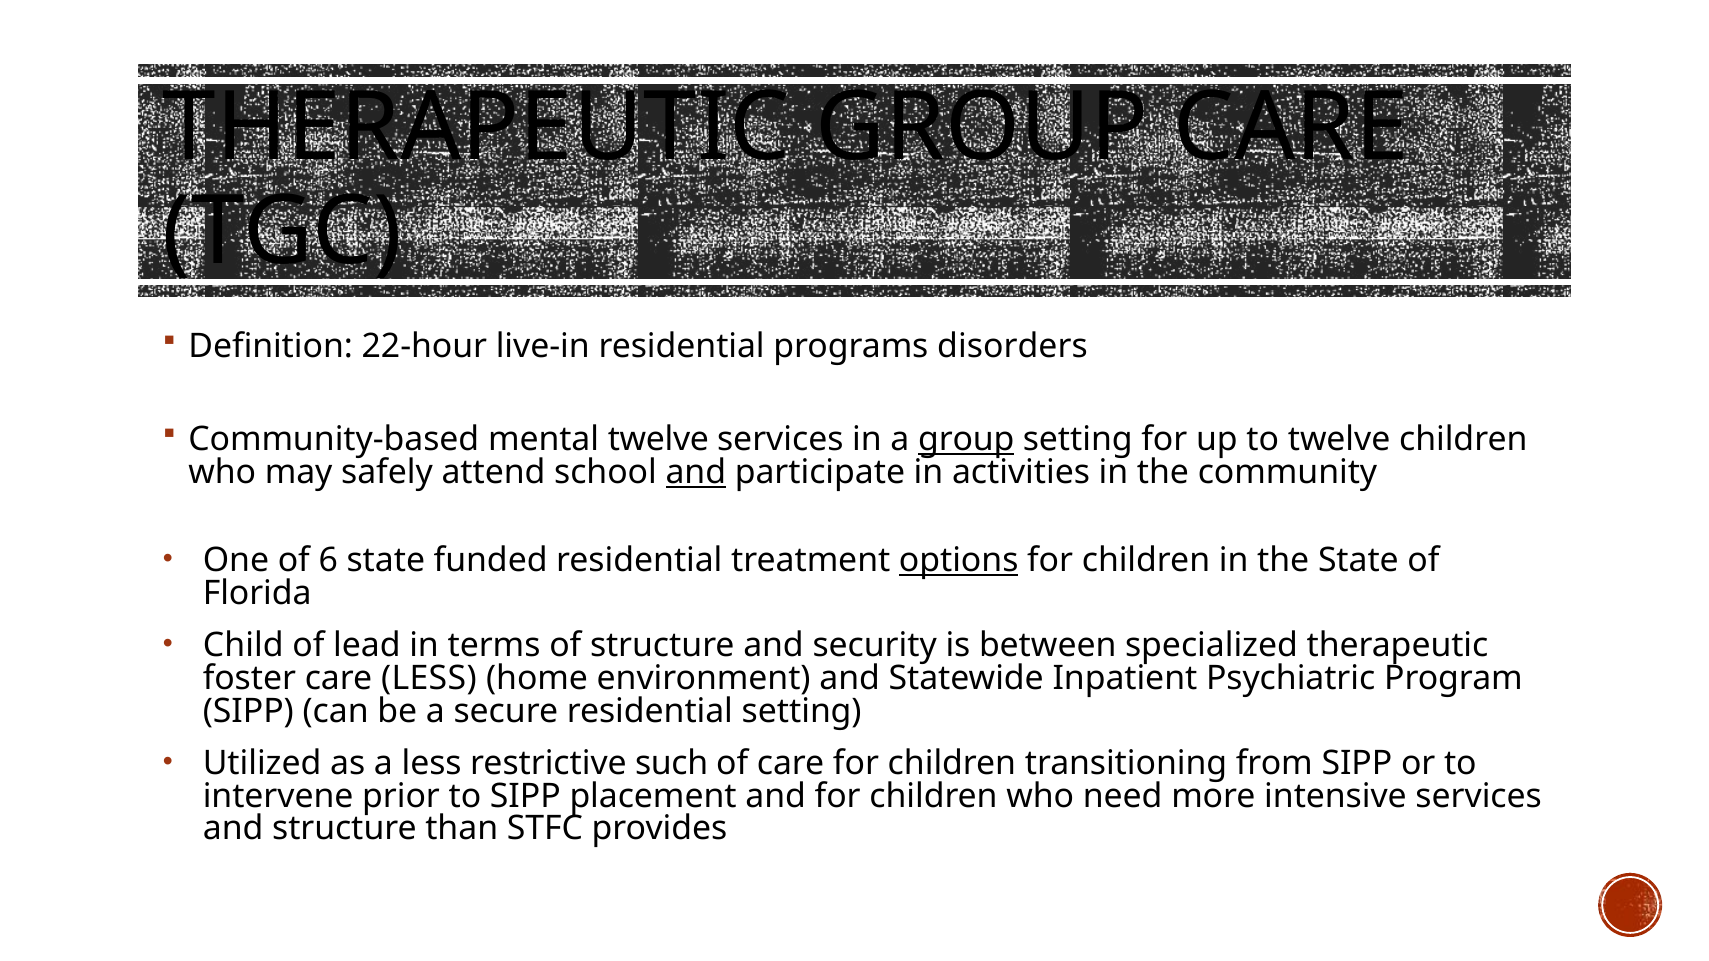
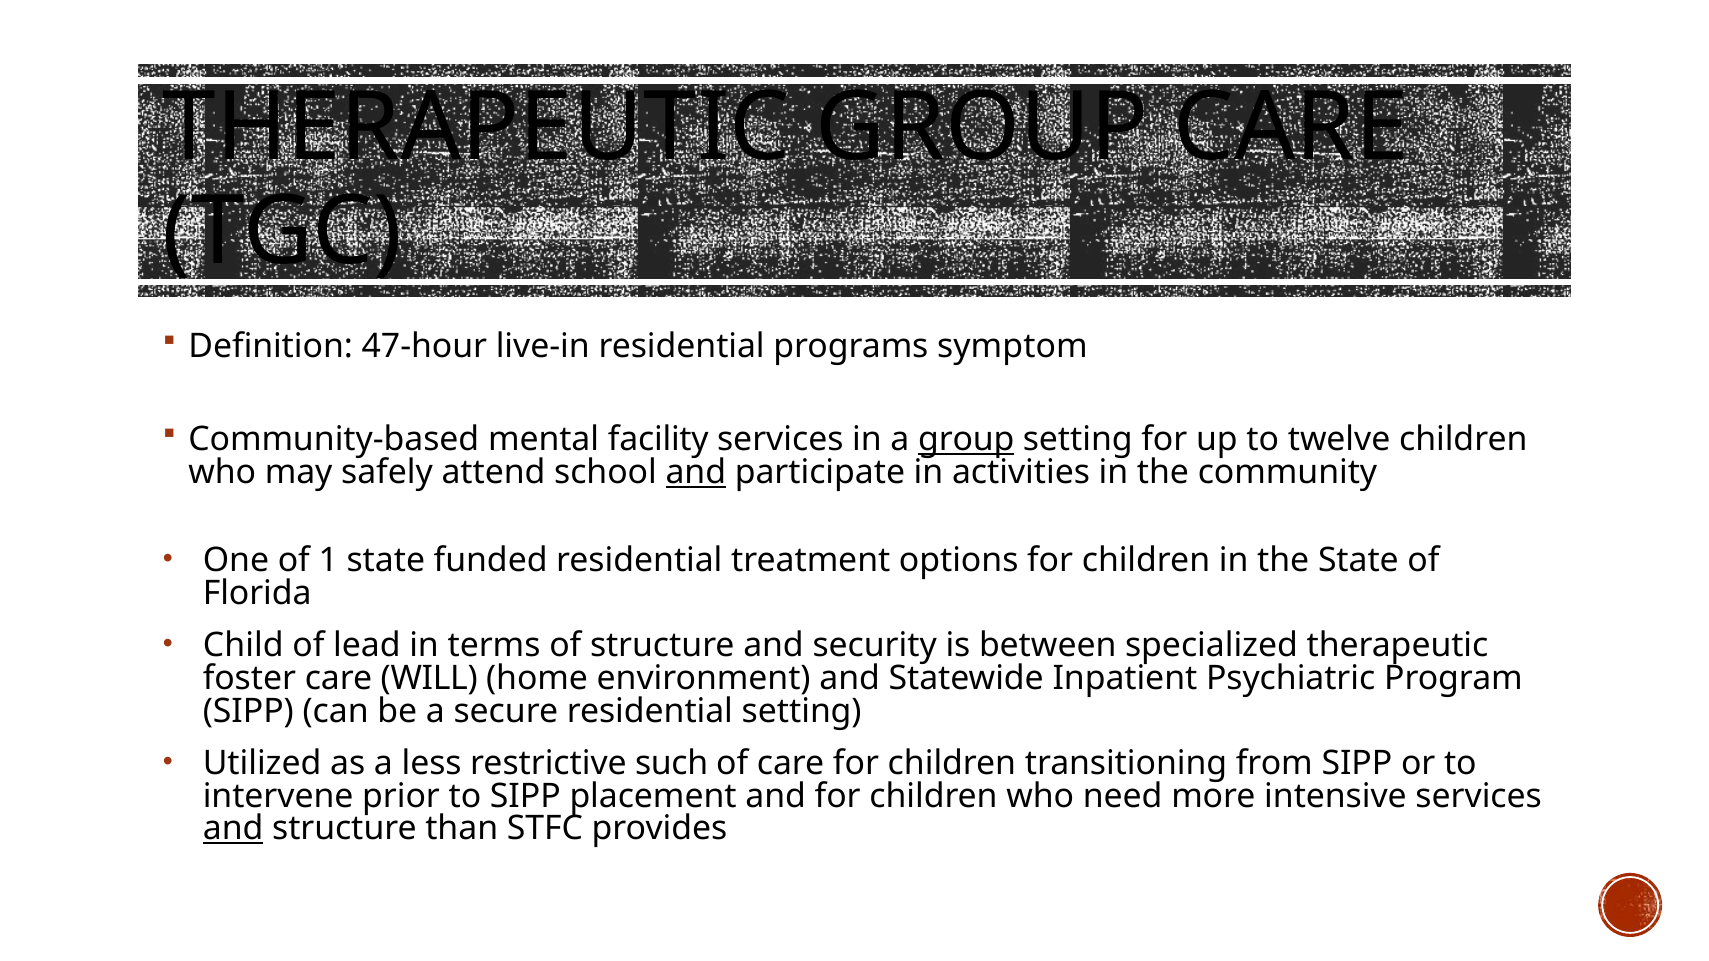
22-hour: 22-hour -> 47-hour
disorders: disorders -> symptom
mental twelve: twelve -> facility
6: 6 -> 1
options underline: present -> none
care LESS: LESS -> WILL
and at (233, 829) underline: none -> present
